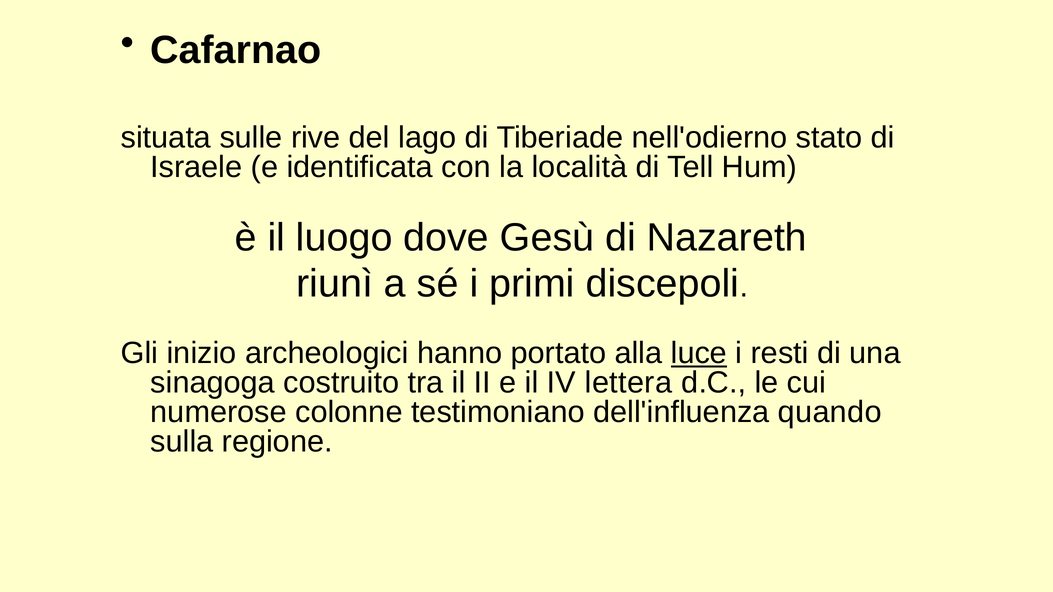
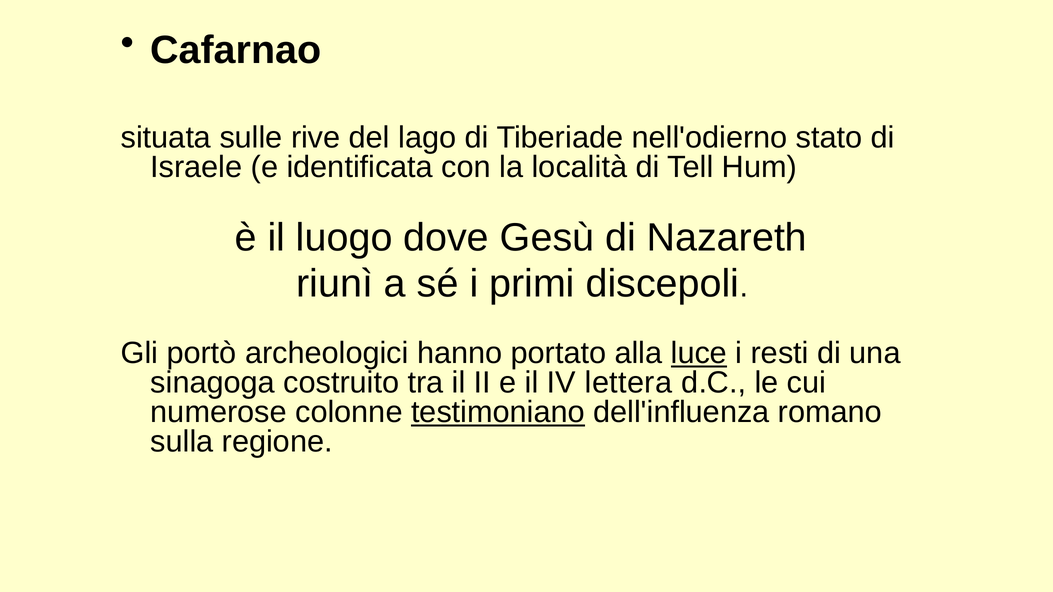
inizio: inizio -> portò
testimoniano underline: none -> present
quando: quando -> romano
